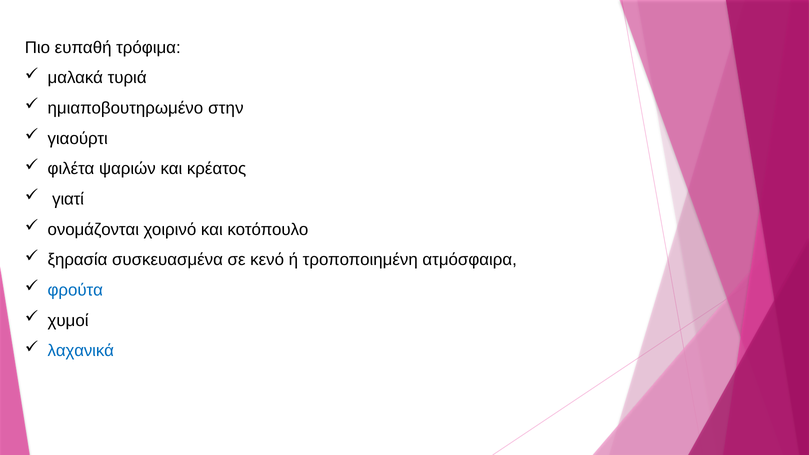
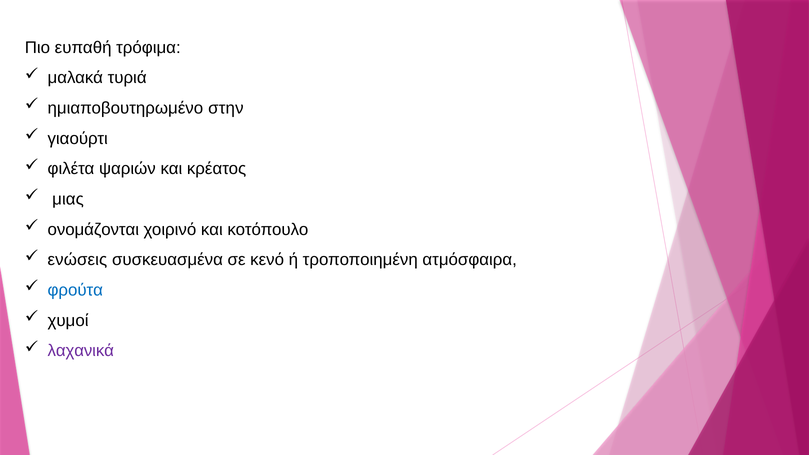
γιατί: γιατί -> μιας
ξηρασία: ξηρασία -> ενώσεις
λαχανικά colour: blue -> purple
